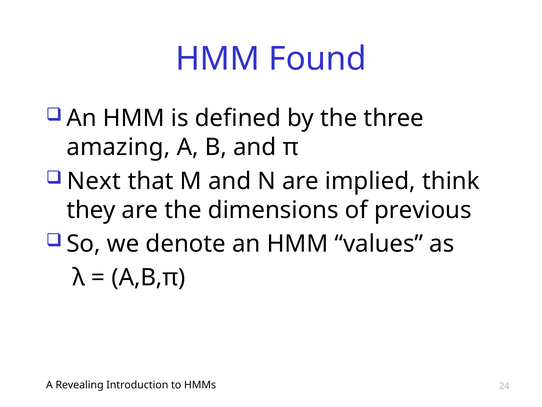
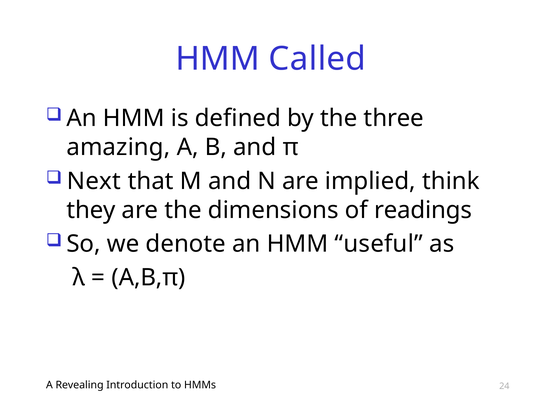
Found: Found -> Called
previous: previous -> readings
values: values -> useful
